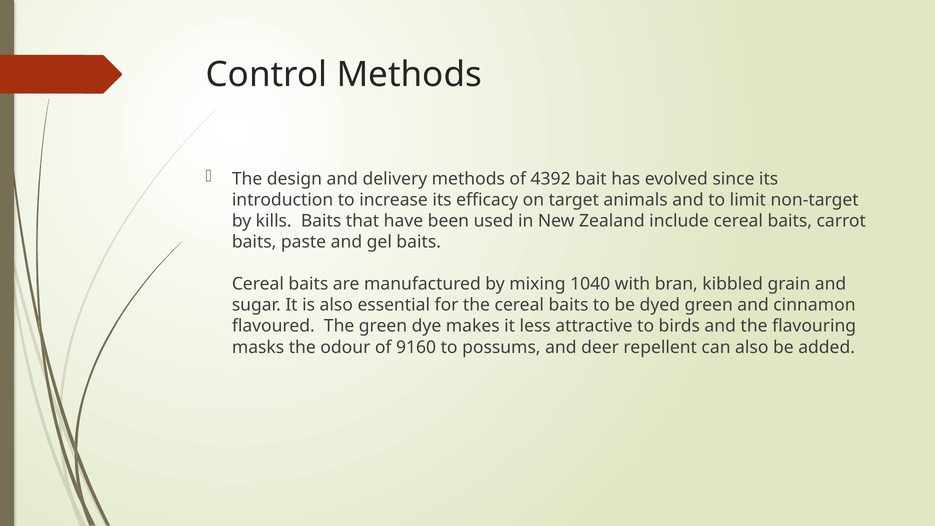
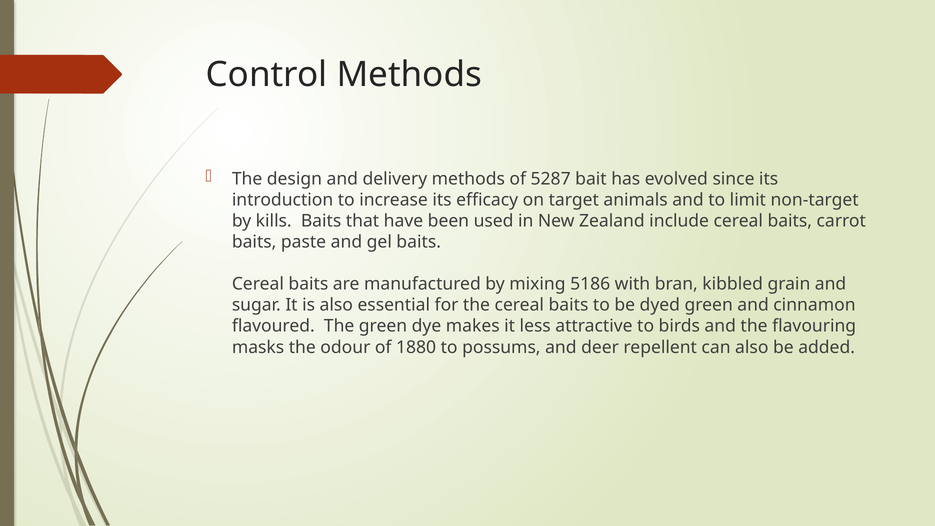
4392: 4392 -> 5287
1040: 1040 -> 5186
9160: 9160 -> 1880
